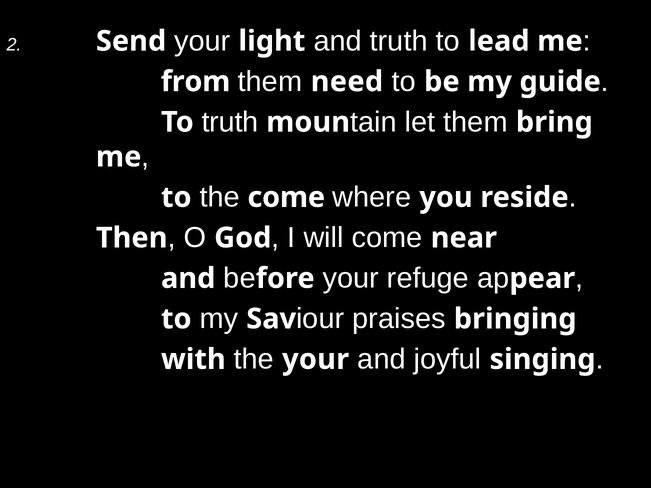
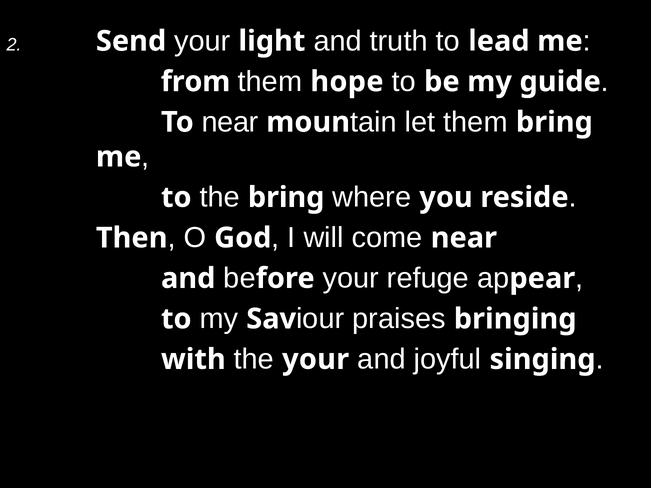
need: need -> hope
To truth: truth -> near
the come: come -> bring
